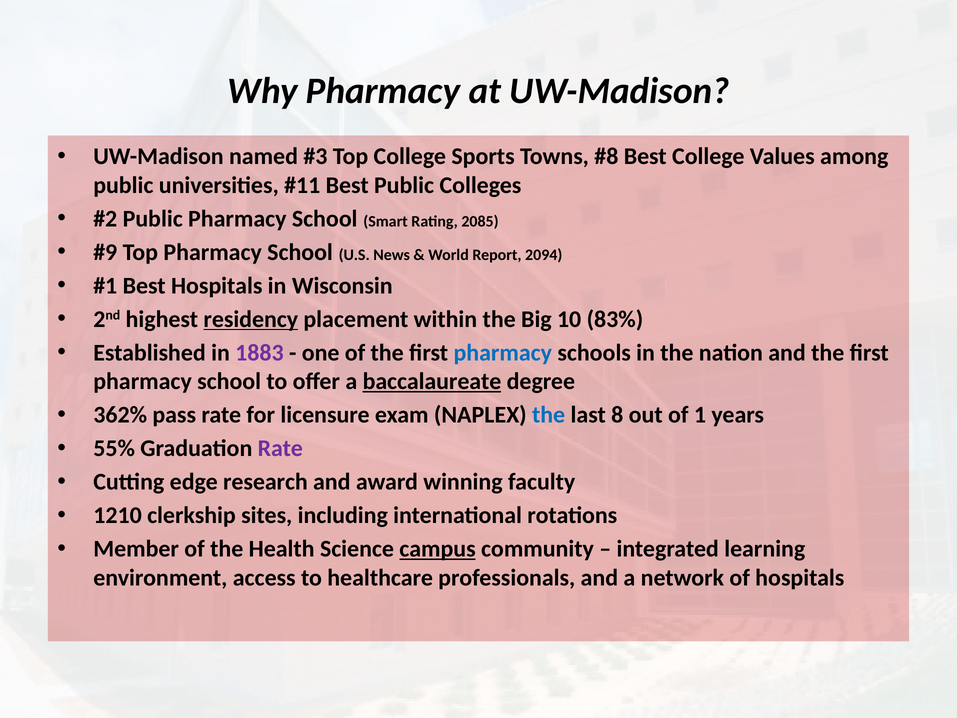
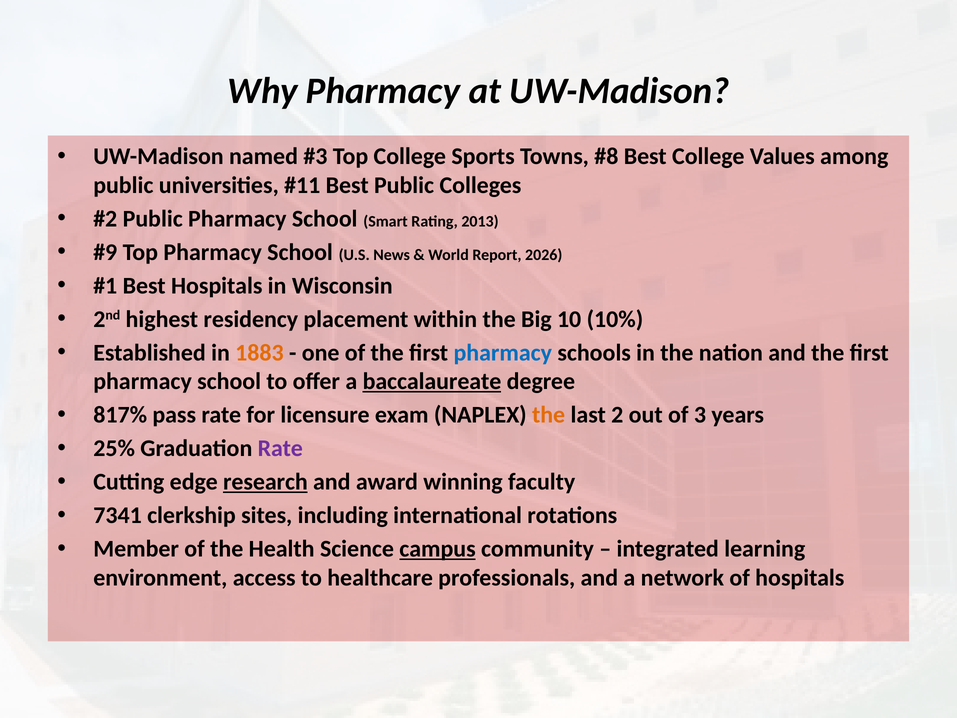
2085: 2085 -> 2013
2094: 2094 -> 2026
residency underline: present -> none
83%: 83% -> 10%
1883 colour: purple -> orange
362%: 362% -> 817%
the at (549, 415) colour: blue -> orange
8: 8 -> 2
1: 1 -> 3
55%: 55% -> 25%
research underline: none -> present
1210: 1210 -> 7341
